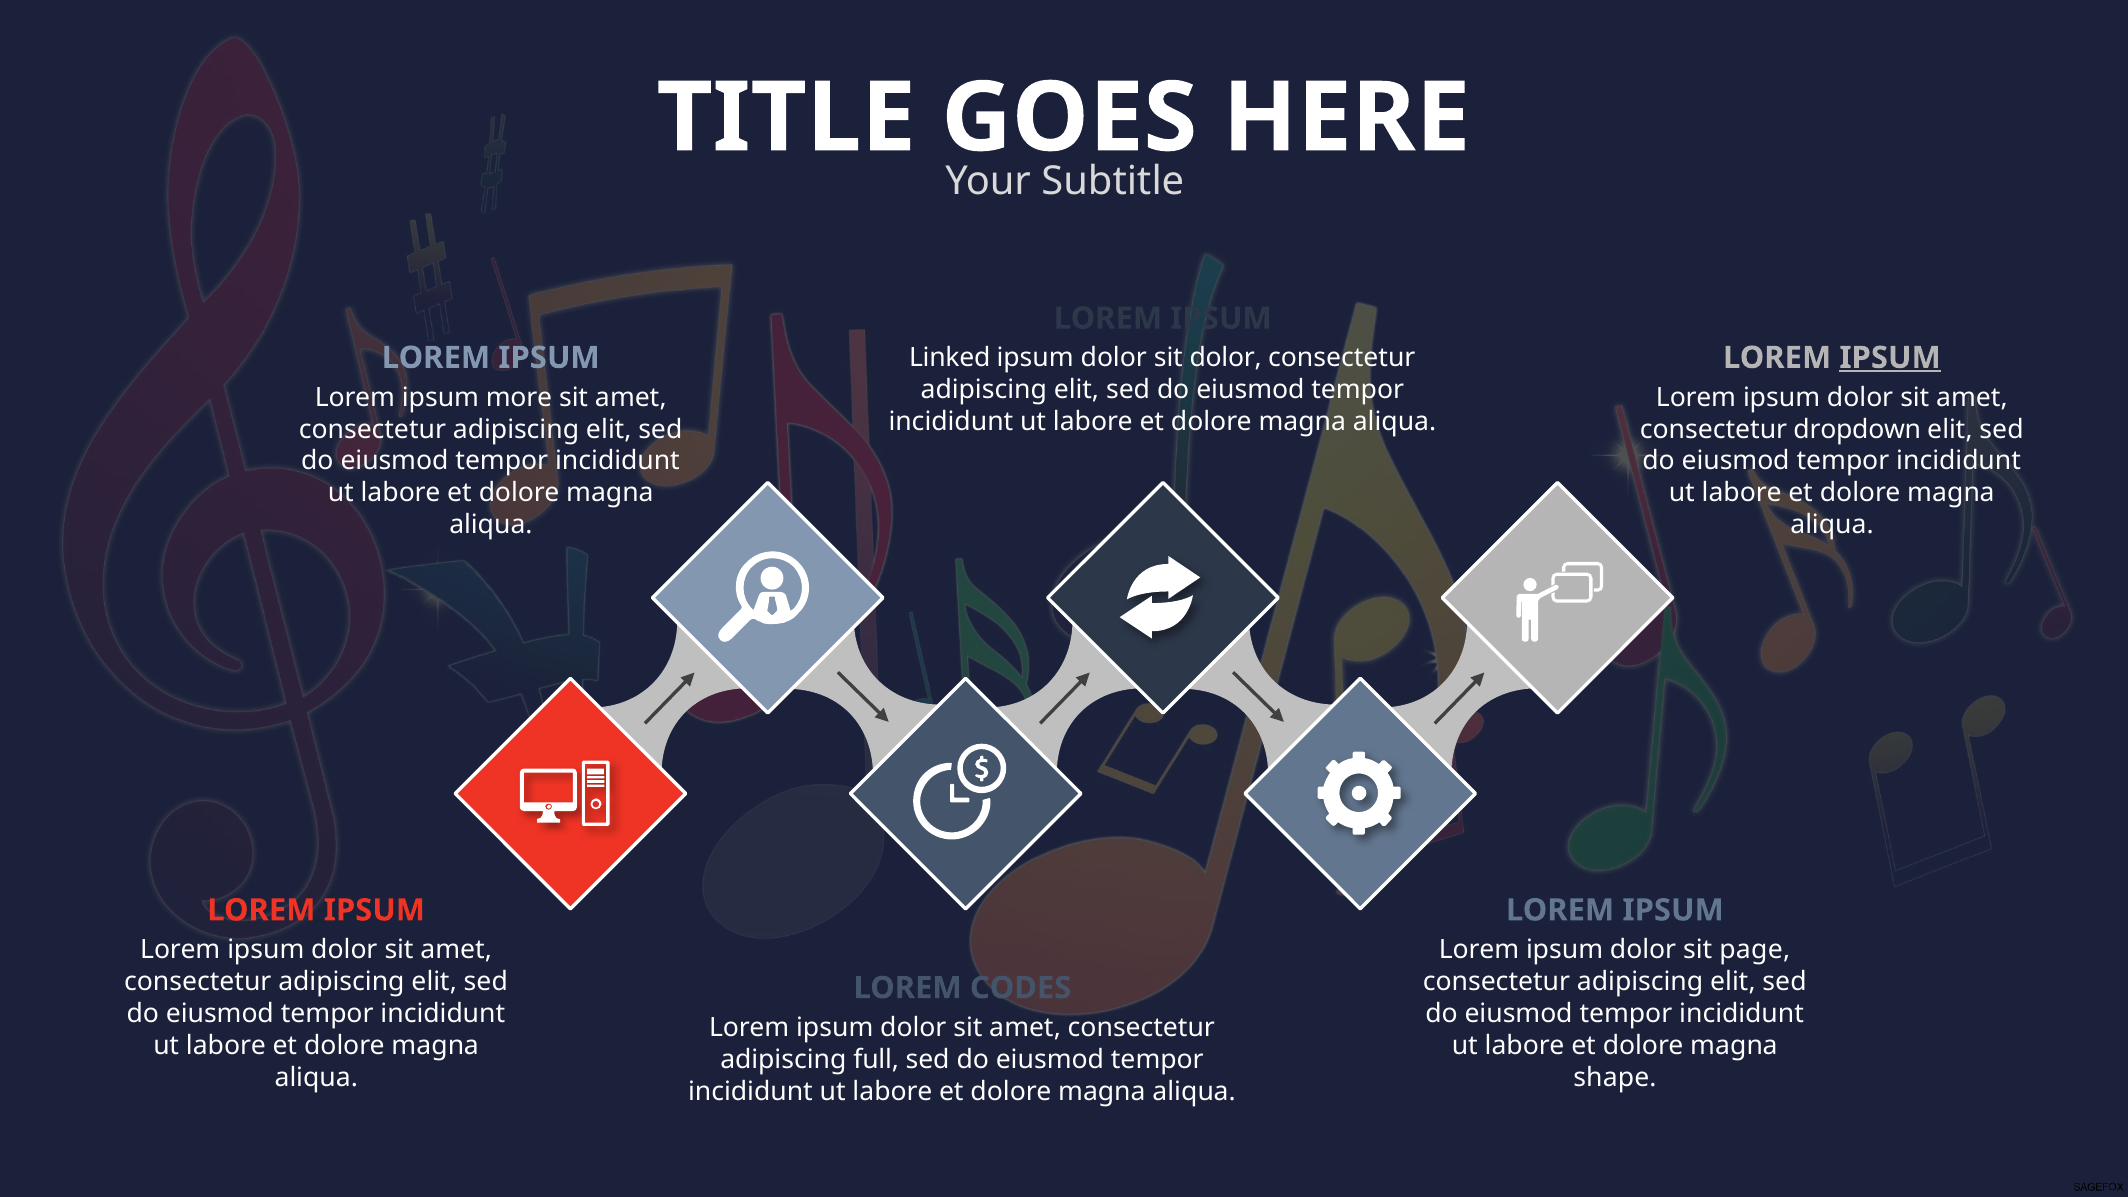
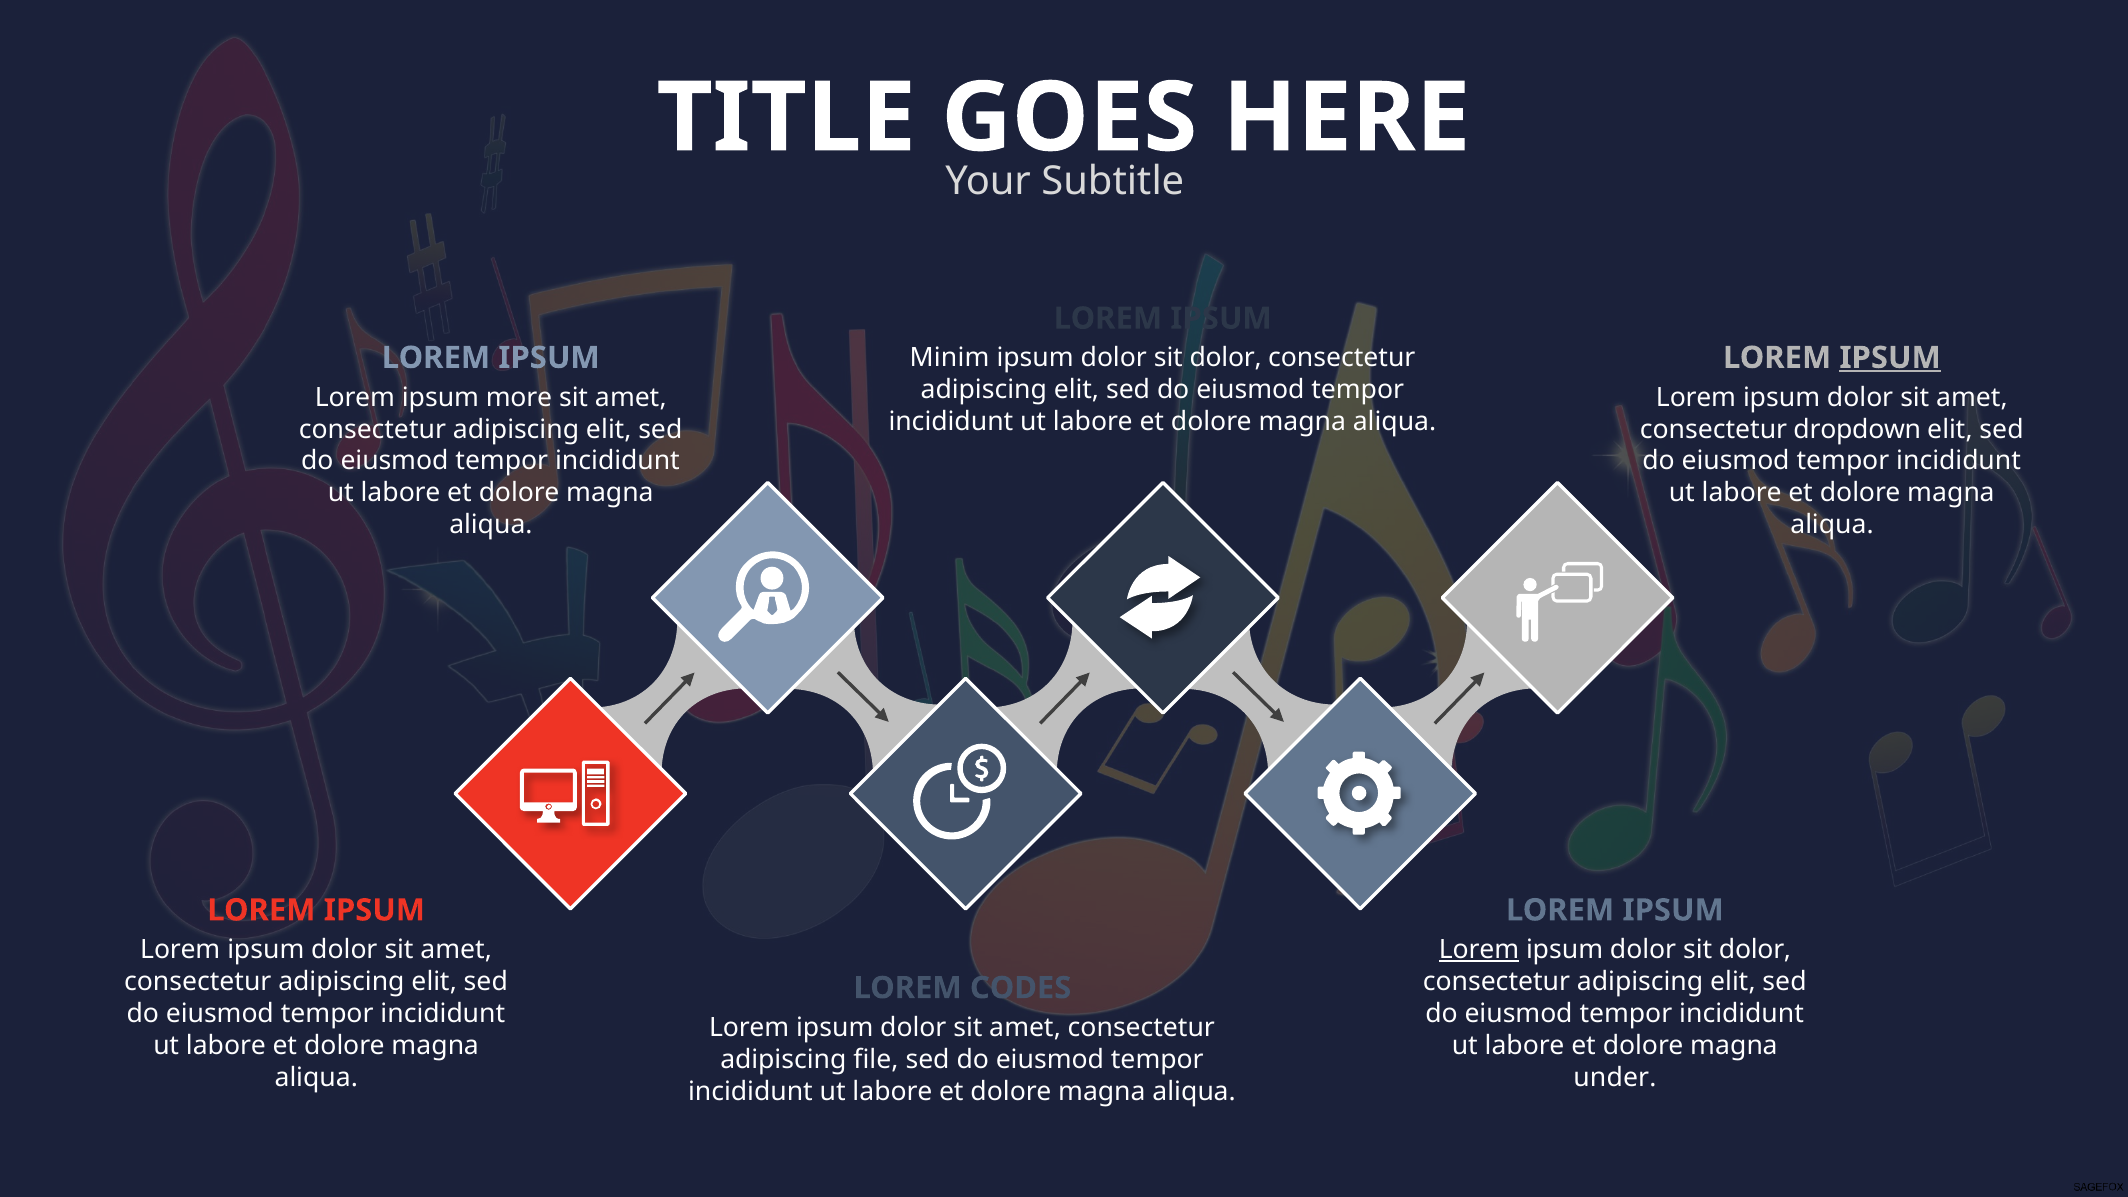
Linked: Linked -> Minim
Lorem at (1479, 950) underline: none -> present
page at (1755, 950): page -> dolor
full: full -> file
shape: shape -> under
